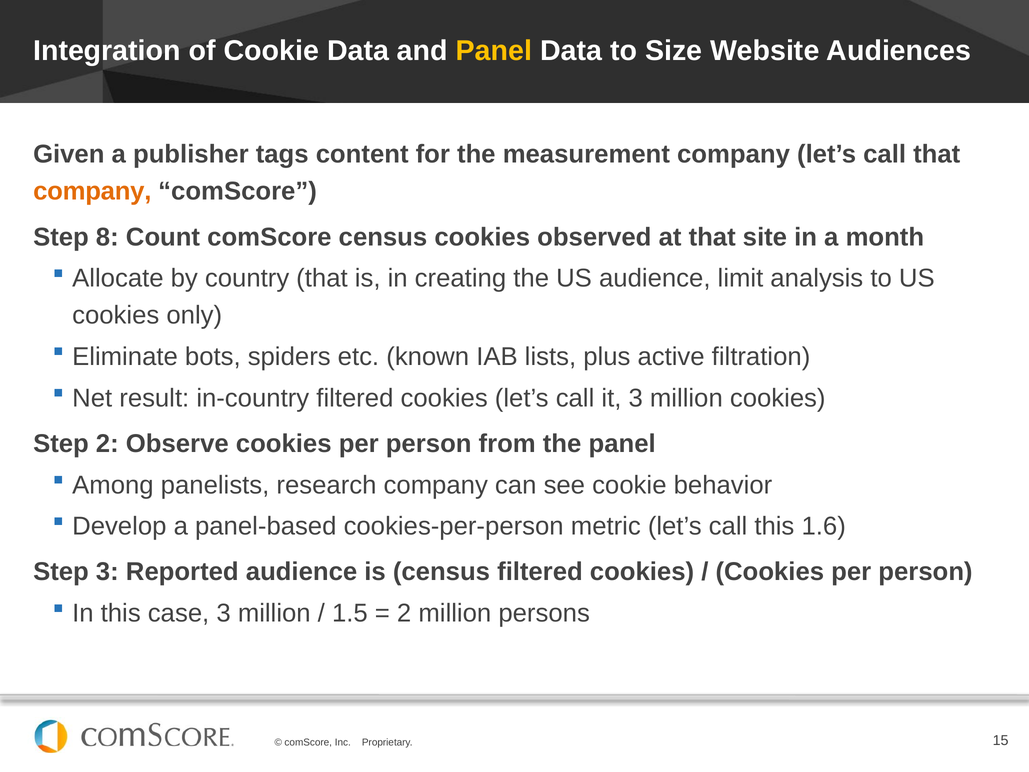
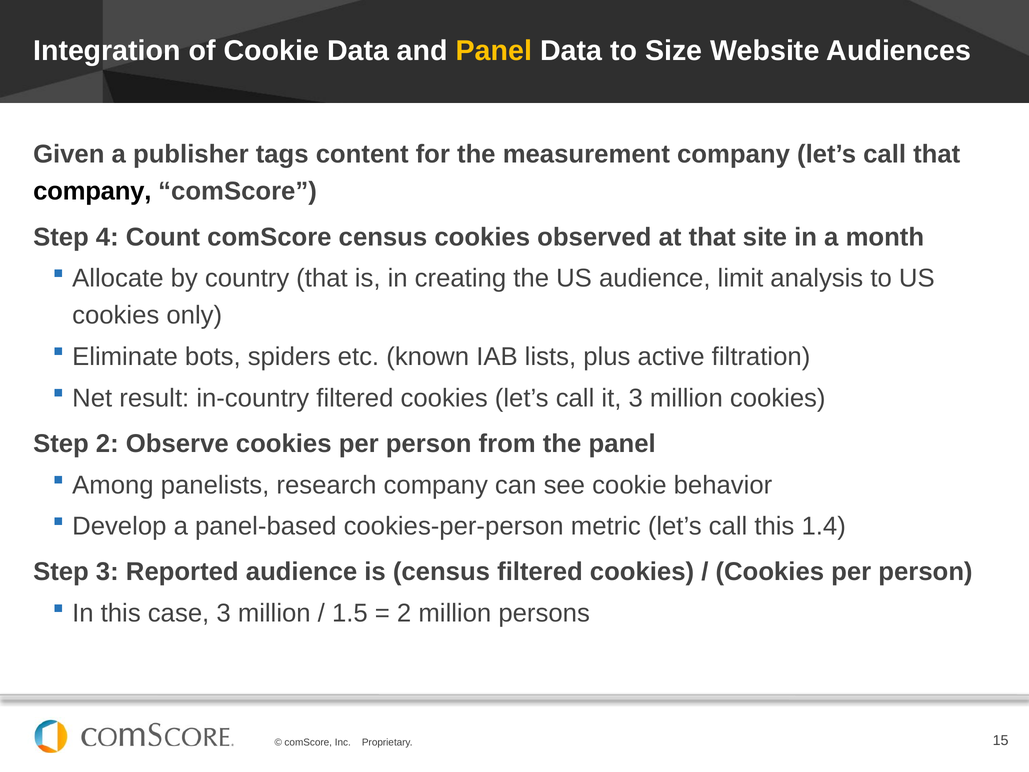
company at (92, 191) colour: orange -> black
8: 8 -> 4
1.6: 1.6 -> 1.4
